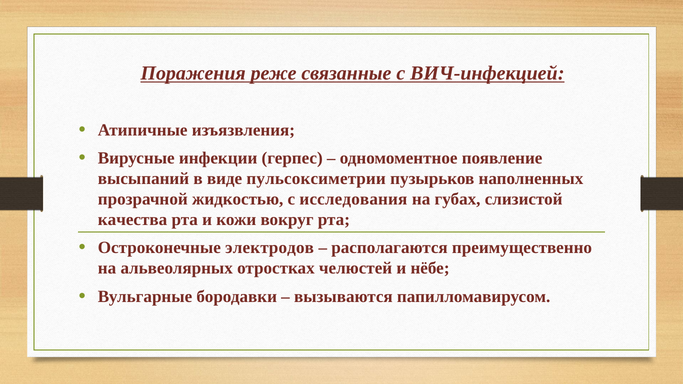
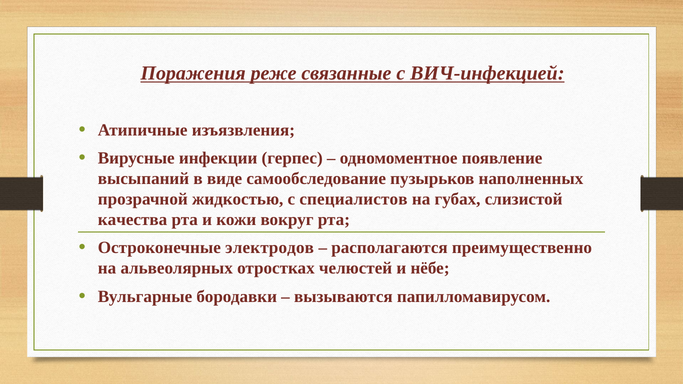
пульсоксиметрии: пульсоксиметрии -> самообследование
исследования: исследования -> специалистов
